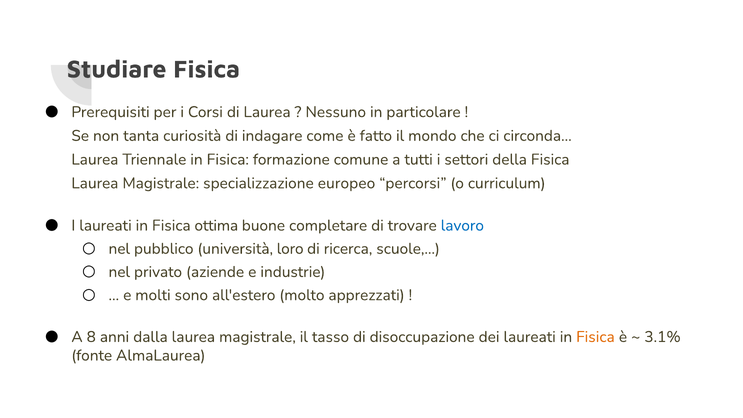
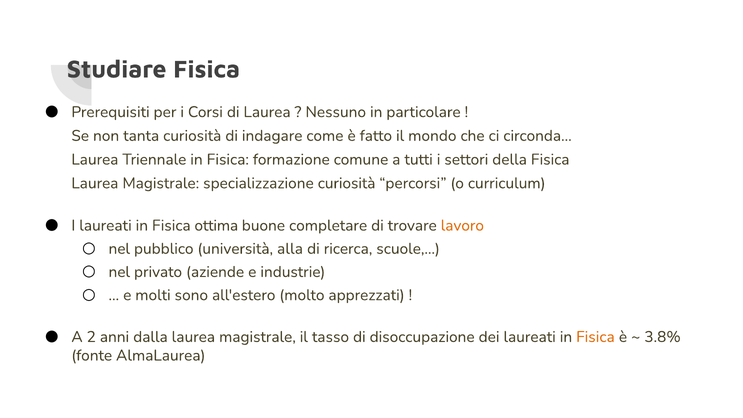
specializzazione europeo: europeo -> curiosità
lavoro colour: blue -> orange
loro: loro -> alla
8: 8 -> 2
3.1%: 3.1% -> 3.8%
